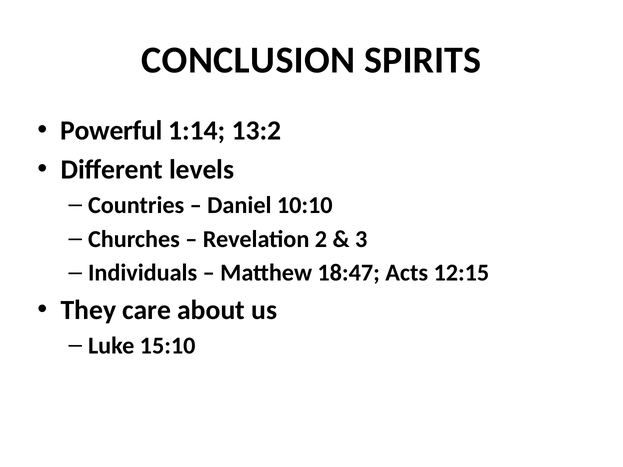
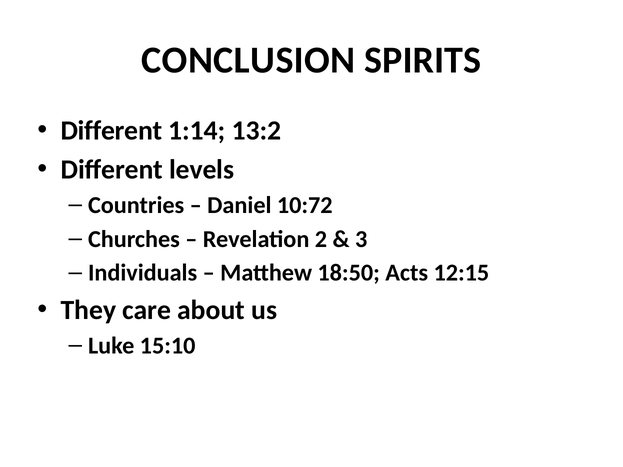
Powerful at (111, 131): Powerful -> Different
10:10: 10:10 -> 10:72
18:47: 18:47 -> 18:50
